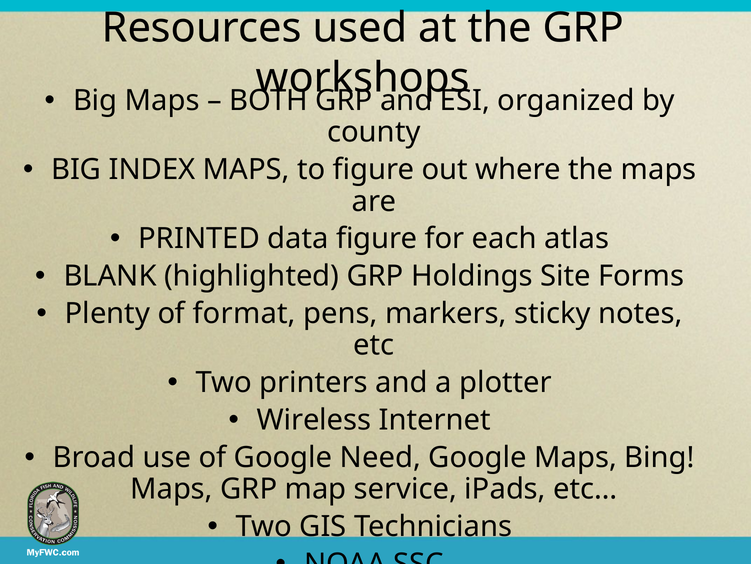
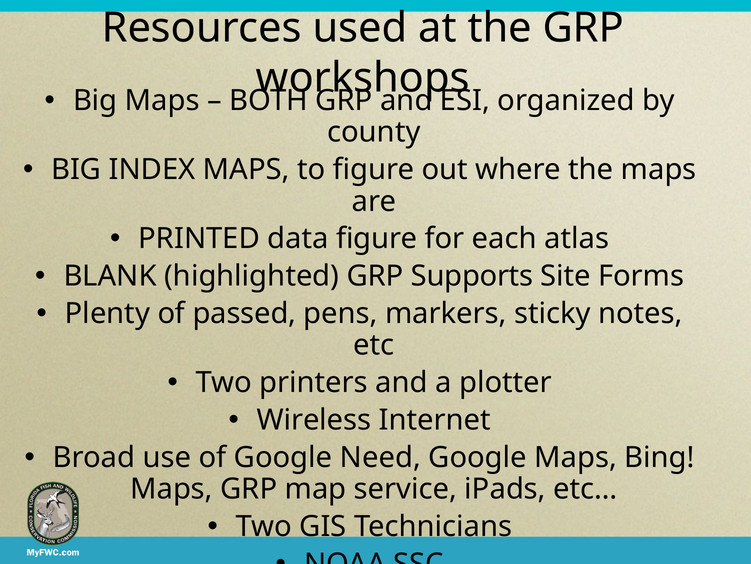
Holdings: Holdings -> Supports
format: format -> passed
